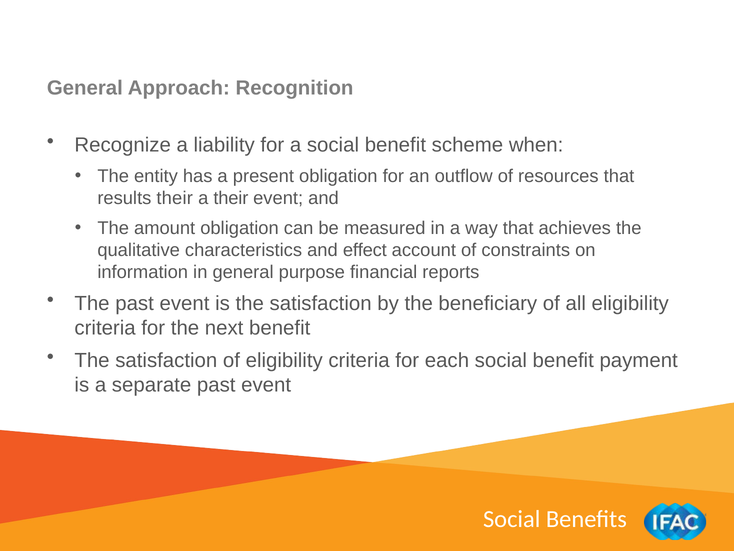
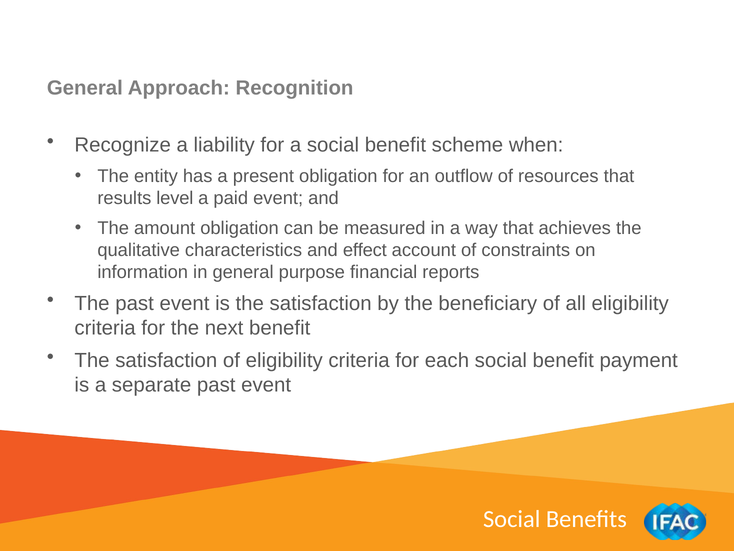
results their: their -> level
a their: their -> paid
